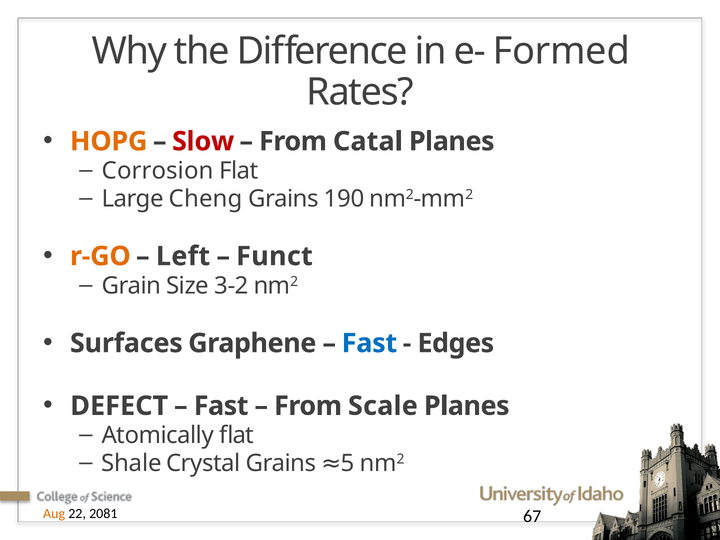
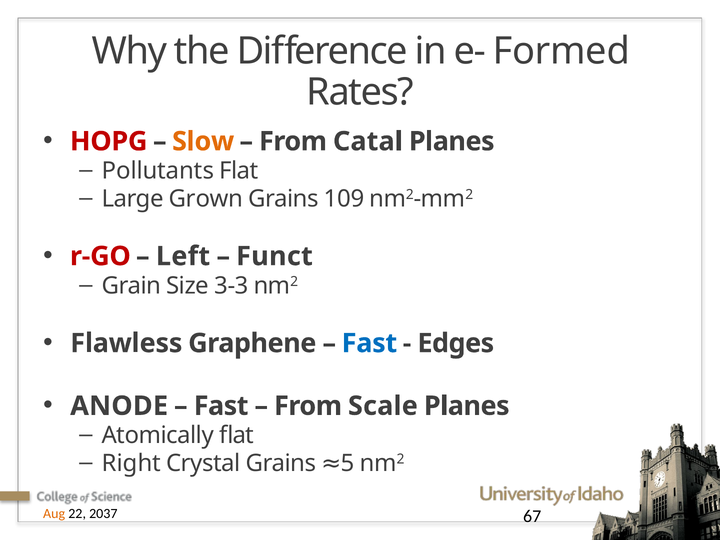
HOPG colour: orange -> red
Slow colour: red -> orange
Corrosion: Corrosion -> Pollutants
Cheng: Cheng -> Grown
190: 190 -> 109
r-GO colour: orange -> red
3-2: 3-2 -> 3-3
Surfaces: Surfaces -> Flawless
DEFECT: DEFECT -> ANODE
Shale: Shale -> Right
2081: 2081 -> 2037
